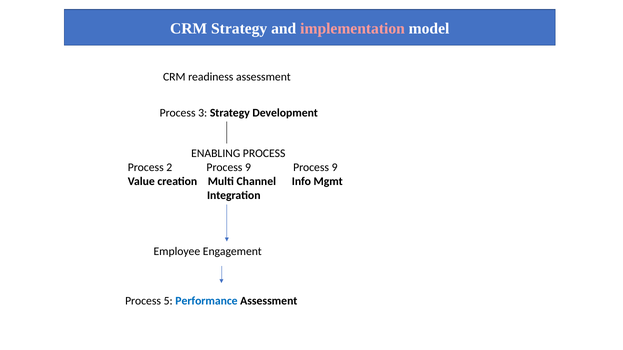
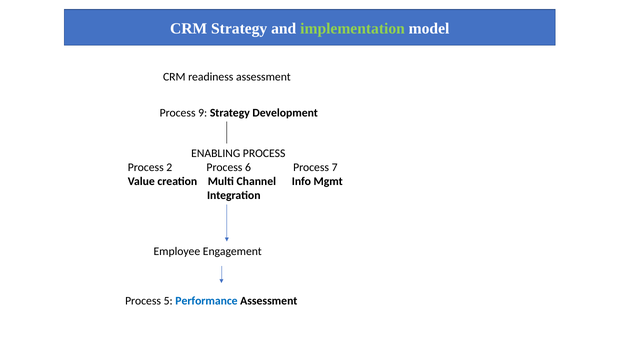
implementation colour: pink -> light green
3: 3 -> 9
2 Process 9: 9 -> 6
9 at (335, 168): 9 -> 7
